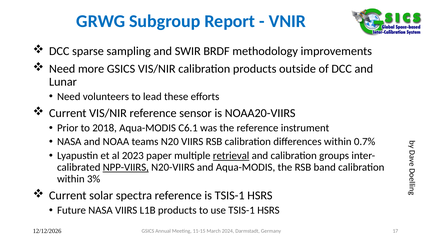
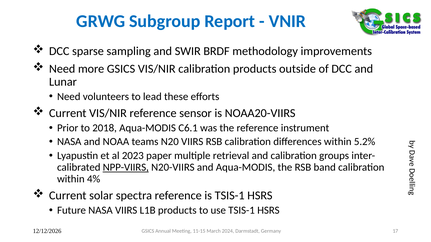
0.7%: 0.7% -> 5.2%
retrieval underline: present -> none
3%: 3% -> 4%
